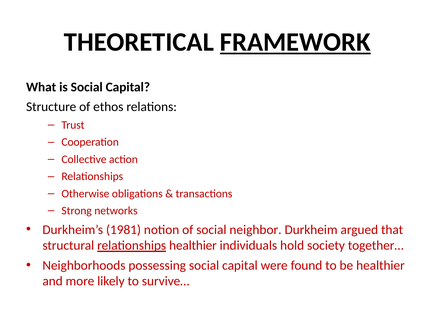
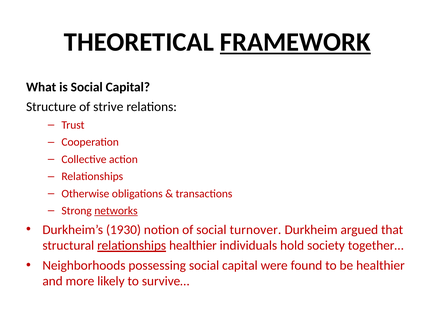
ethos: ethos -> strive
networks underline: none -> present
1981: 1981 -> 1930
neighbor: neighbor -> turnover
